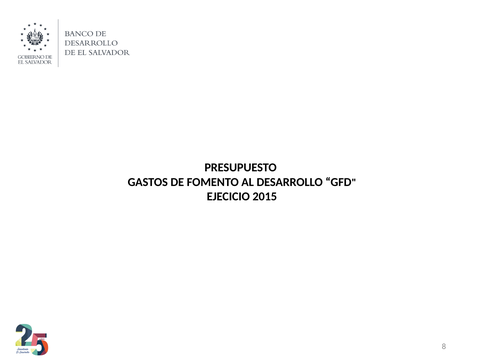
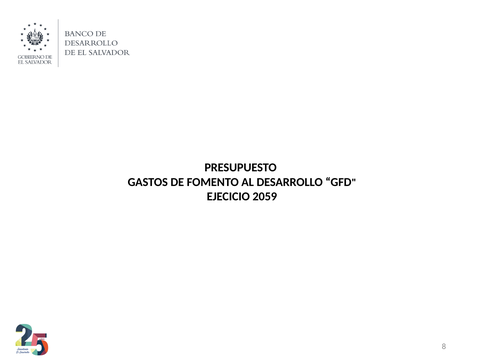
2015: 2015 -> 2059
